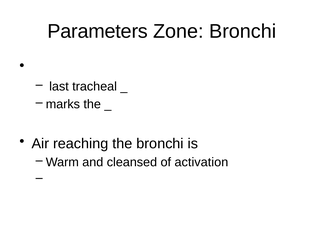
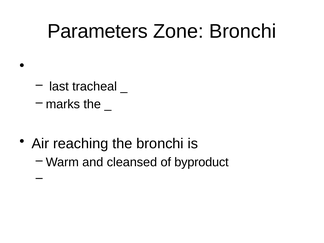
activation: activation -> byproduct
